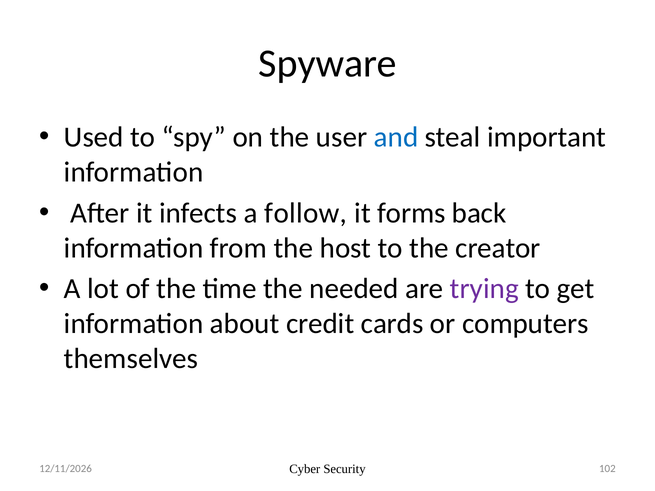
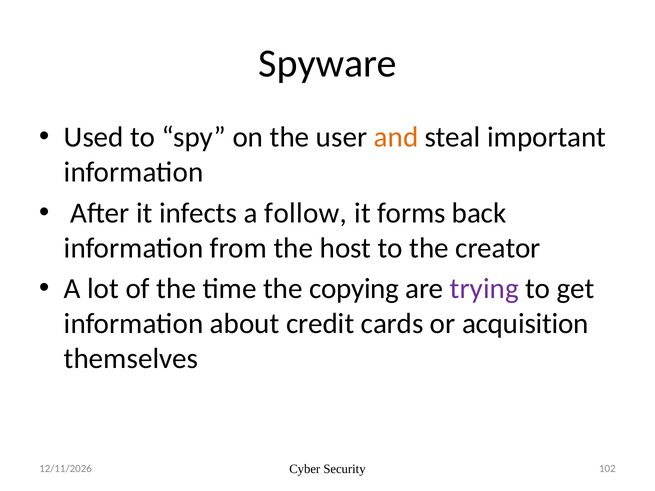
and colour: blue -> orange
needed: needed -> copying
computers: computers -> acquisition
